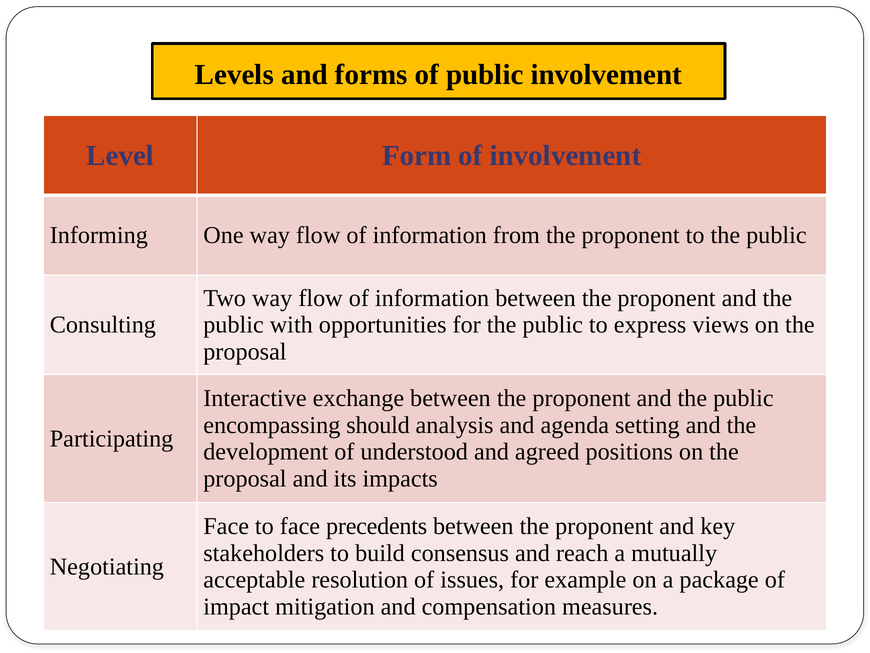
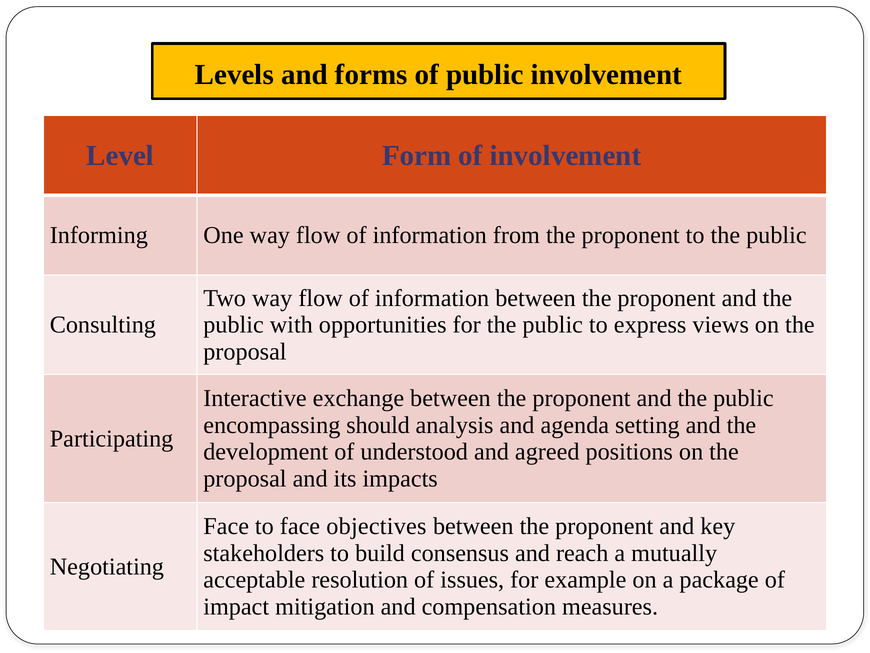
precedents: precedents -> objectives
